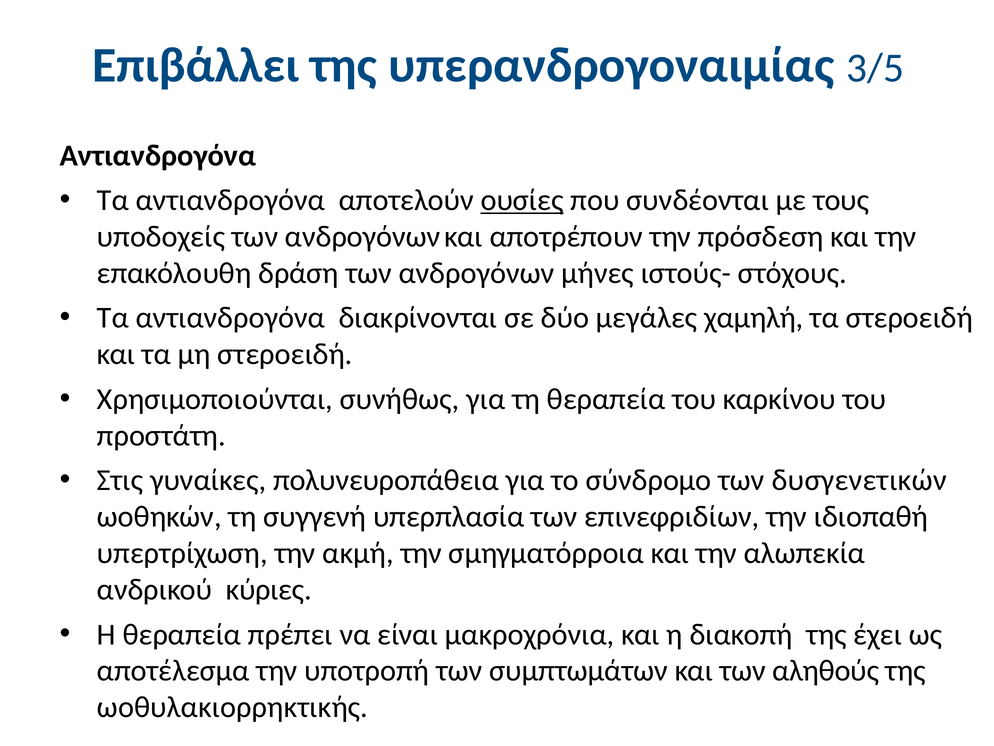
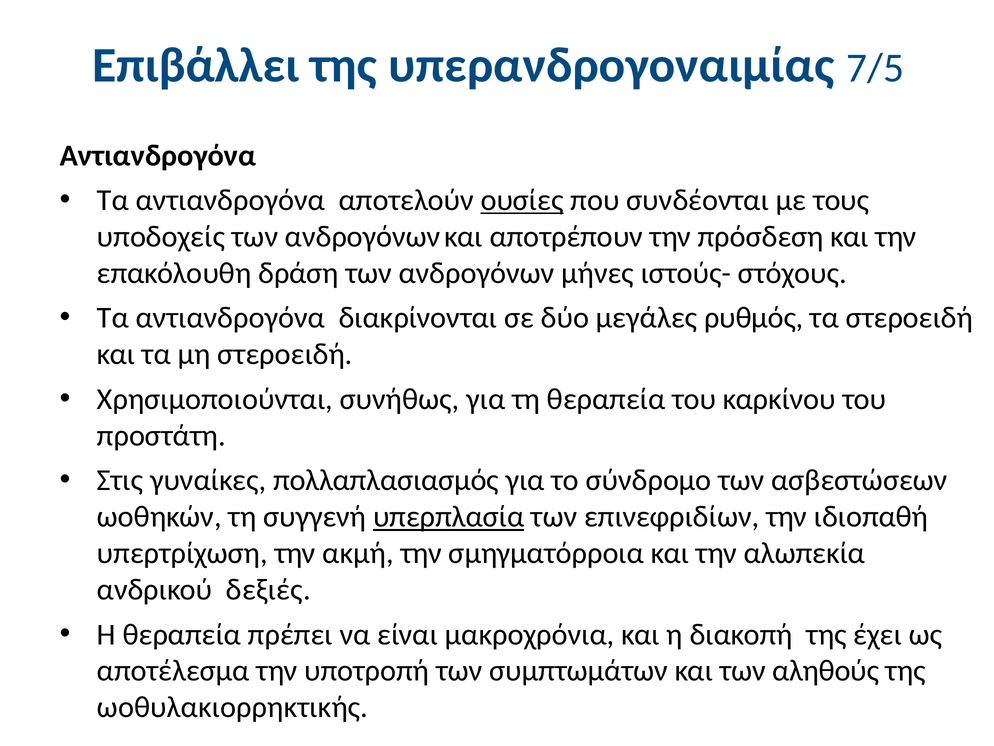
3/5: 3/5 -> 7/5
χαμηλή: χαμηλή -> ρυθμός
πολυνευροπάθεια: πολυνευροπάθεια -> πολλαπλασιασμός
δυσγενετικών: δυσγενετικών -> ασβεστώσεων
υπερπλασία underline: none -> present
κύριες: κύριες -> δεξιές
